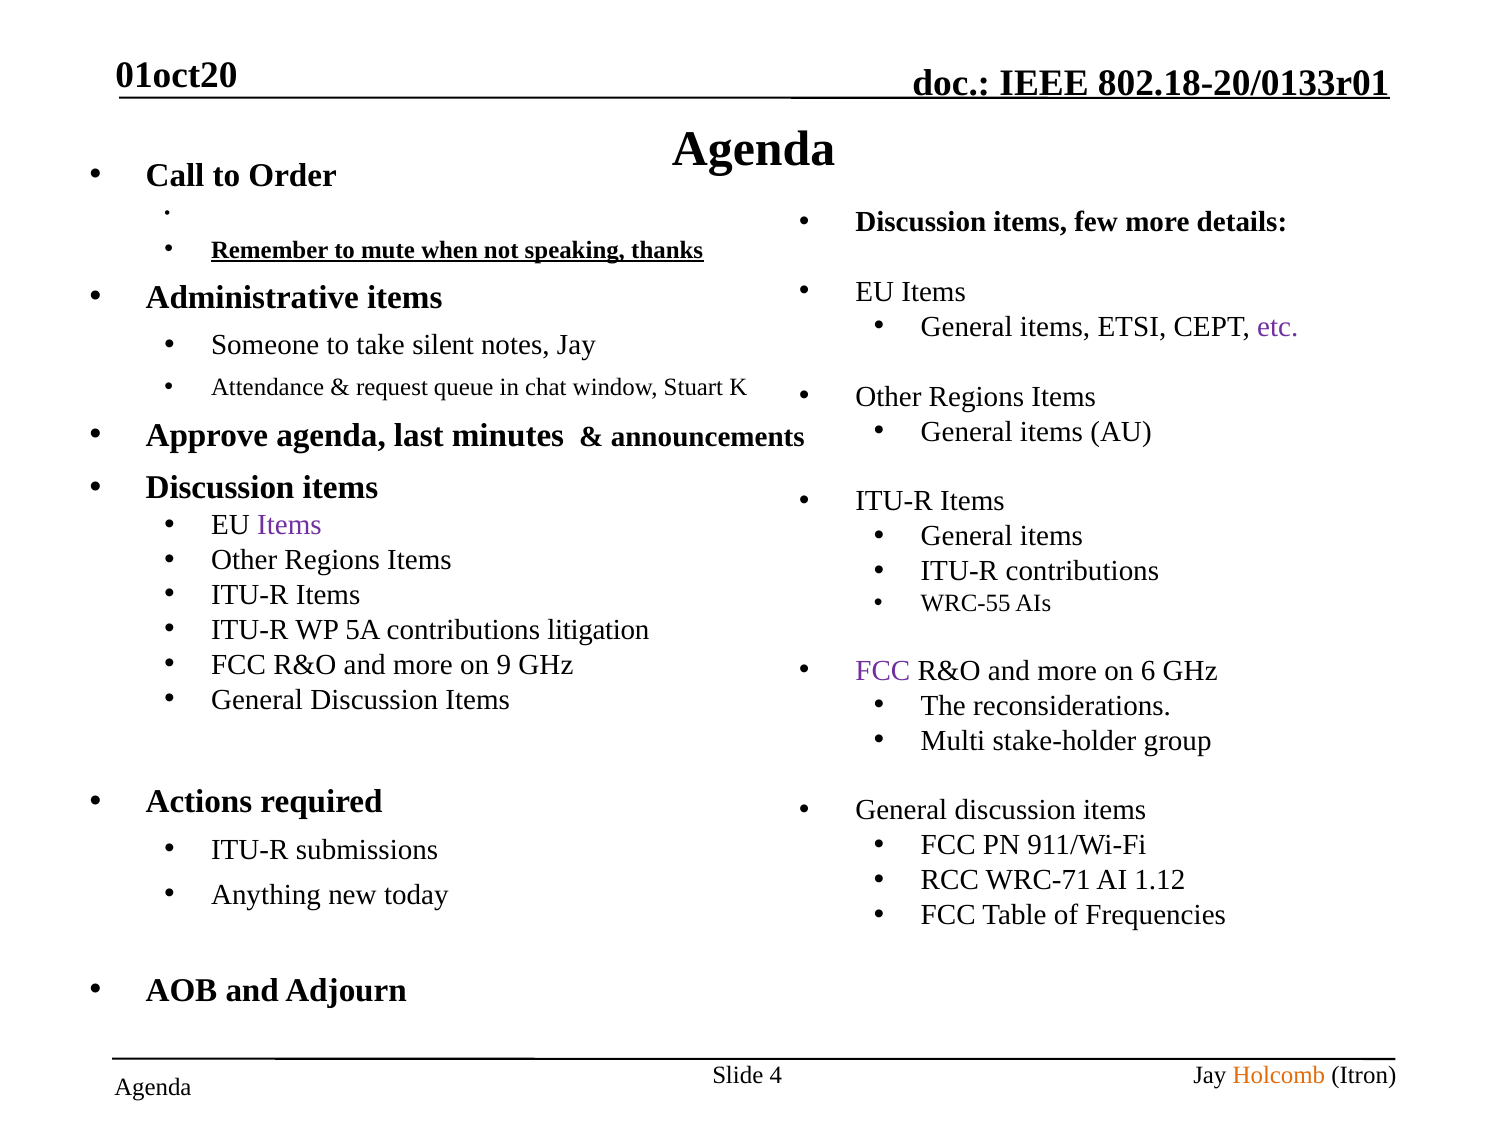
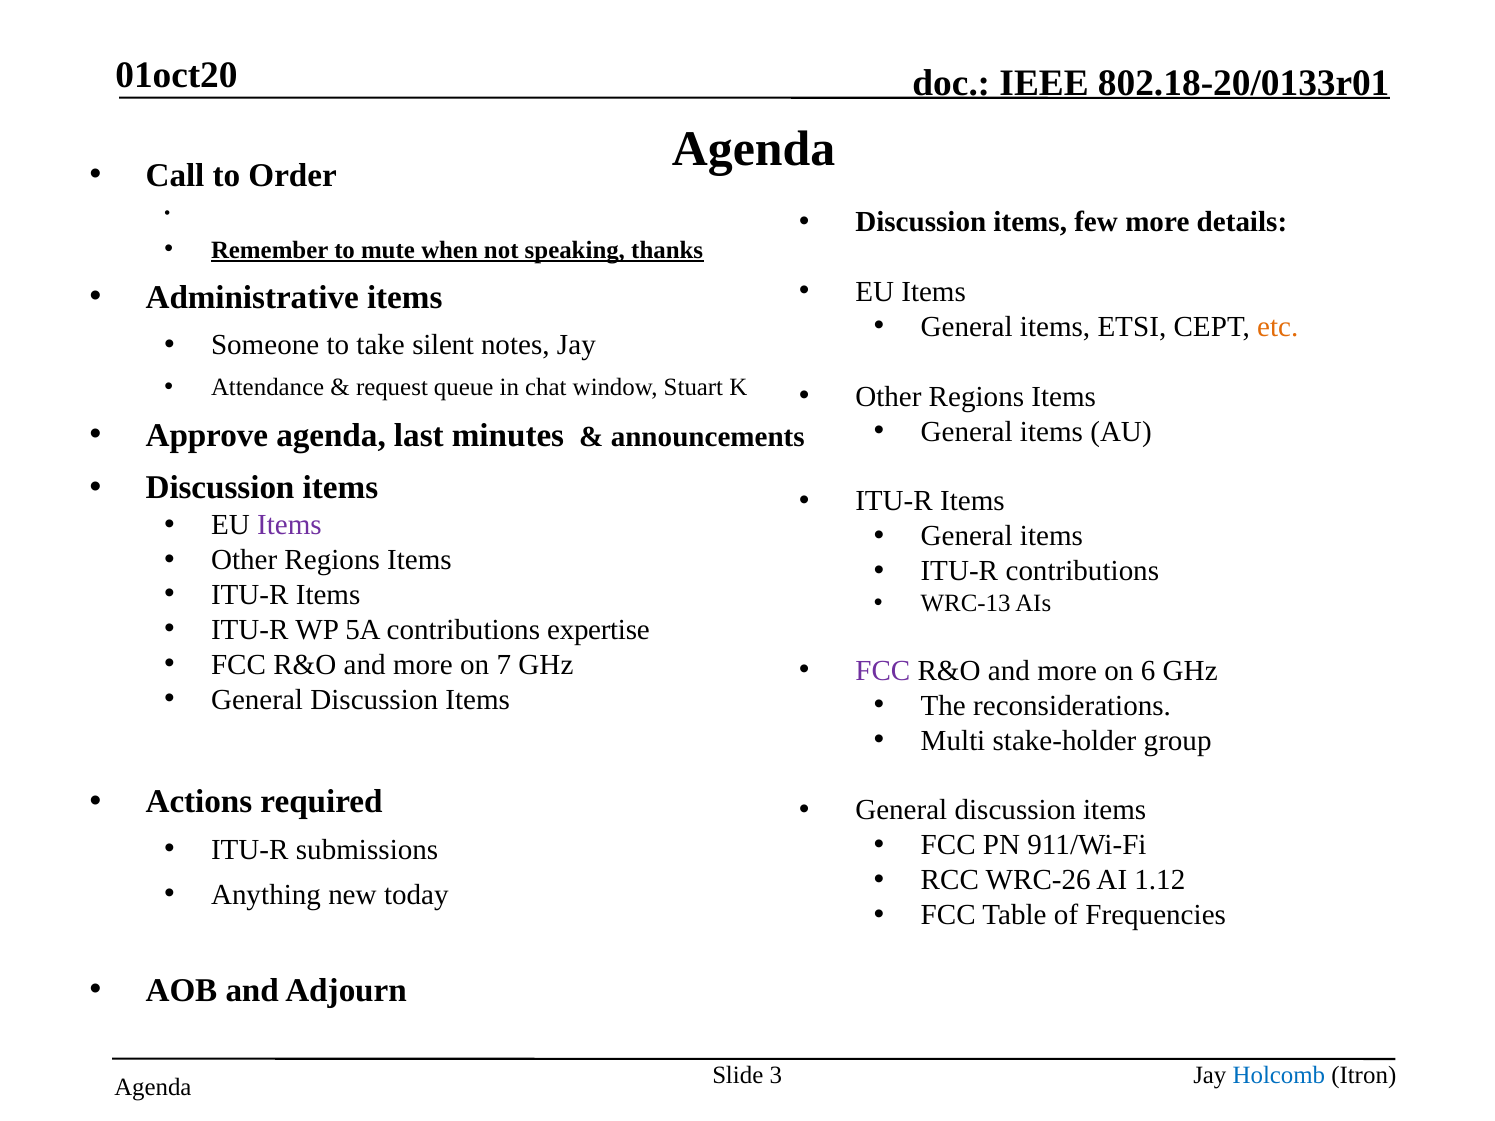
etc colour: purple -> orange
WRC-55: WRC-55 -> WRC-13
litigation: litigation -> expertise
9: 9 -> 7
WRC-71: WRC-71 -> WRC-26
4: 4 -> 3
Holcomb colour: orange -> blue
